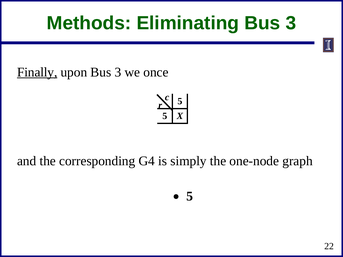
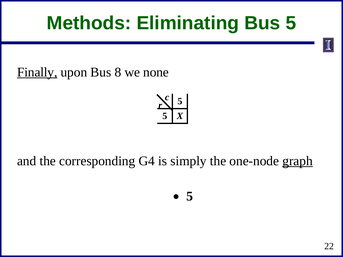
Eliminating Bus 3: 3 -> 5
upon Bus 3: 3 -> 8
once: once -> none
graph underline: none -> present
